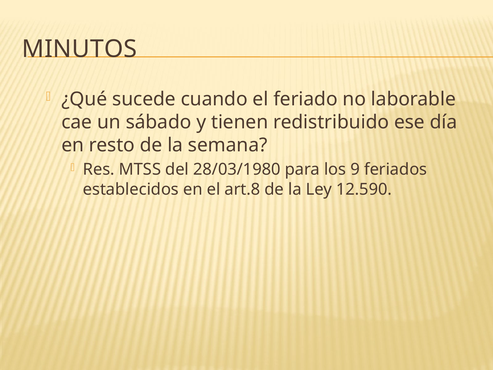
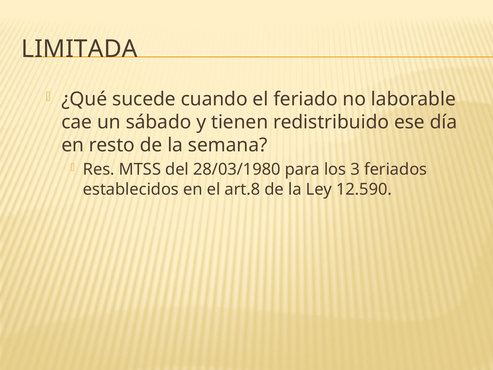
MINUTOS: MINUTOS -> LIMITADA
9: 9 -> 3
